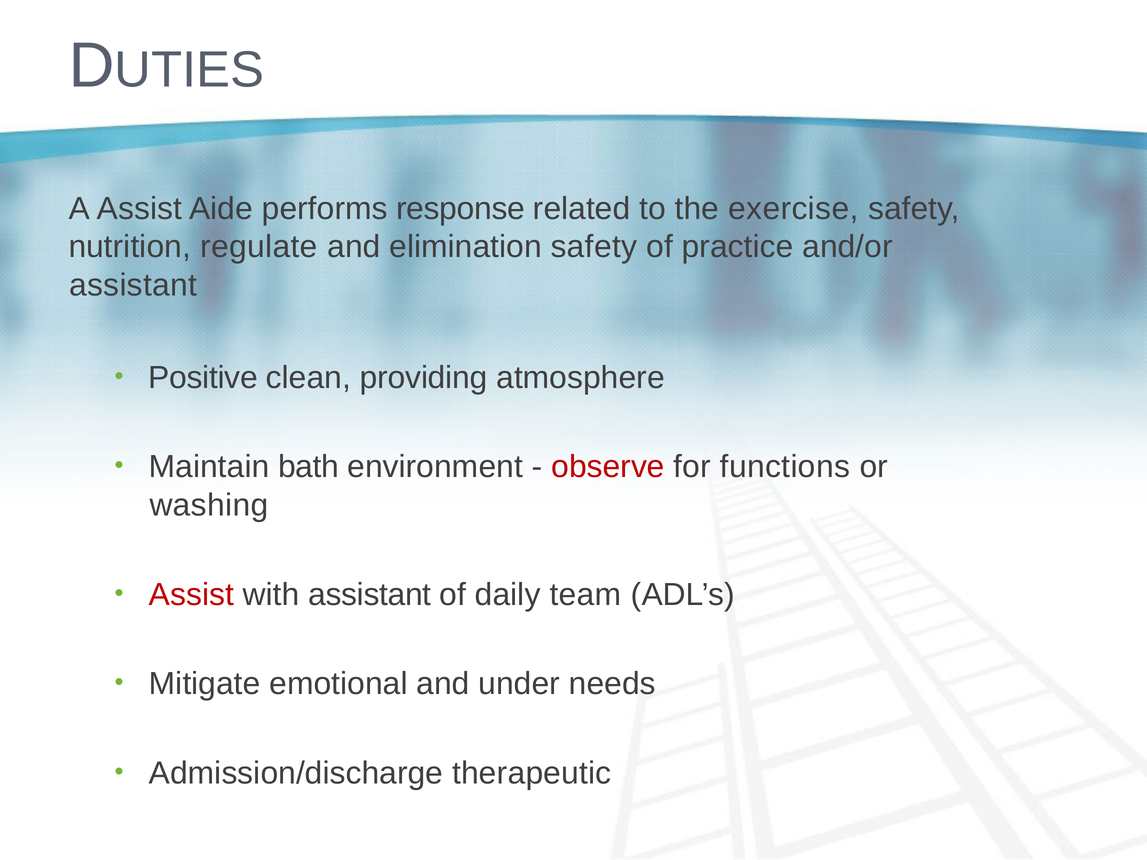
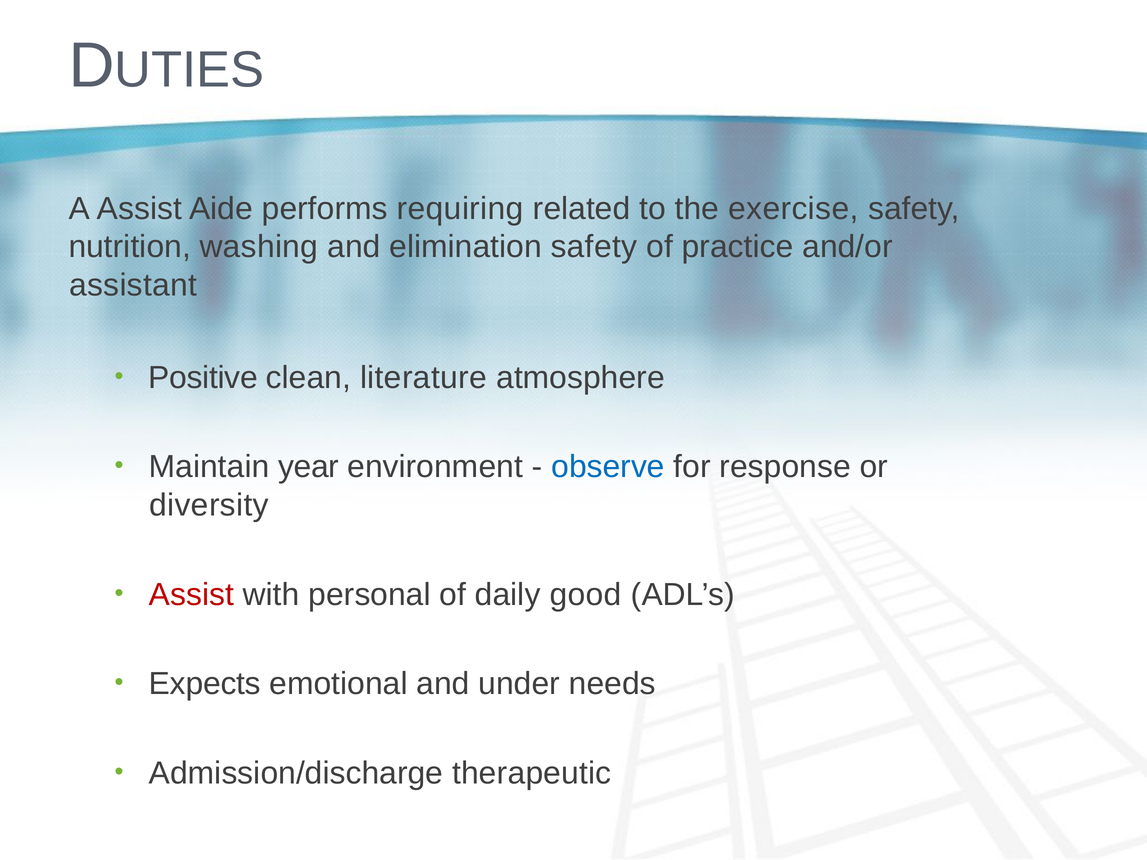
response: response -> requiring
regulate: regulate -> washing
providing: providing -> literature
bath: bath -> year
observe colour: red -> blue
functions: functions -> response
washing: washing -> diversity
with assistant: assistant -> personal
team: team -> good
Mitigate: Mitigate -> Expects
